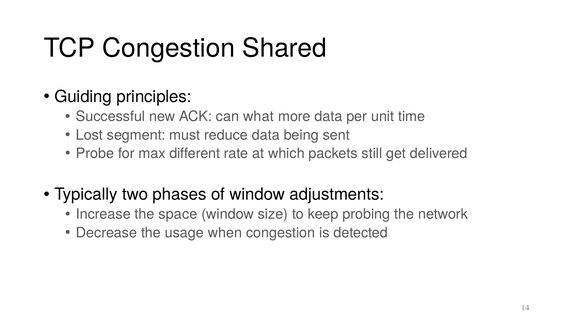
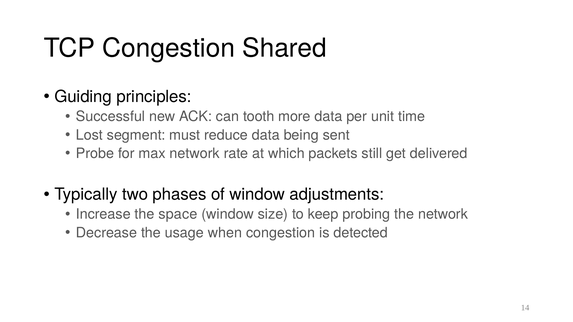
what: what -> tooth
max different: different -> network
